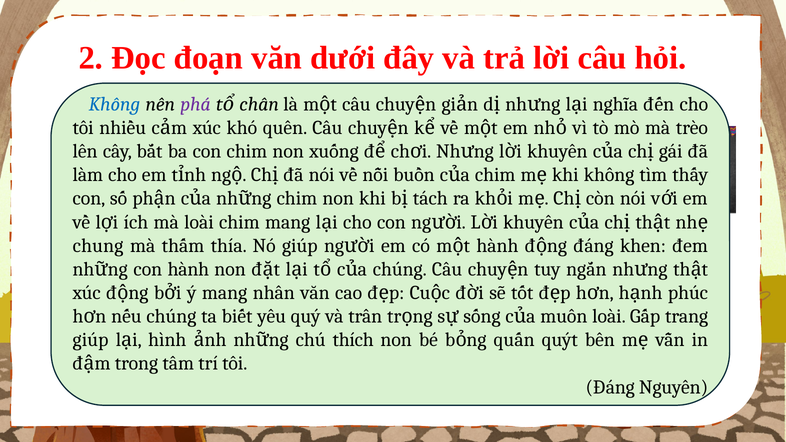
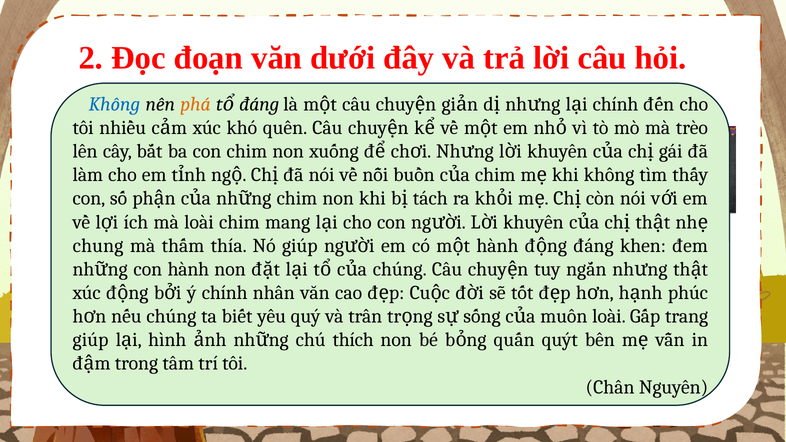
phá colour: purple -> orange
chân at (259, 104): chân -> đáng
nghĩa at (615, 104): nghĩa -> chính
ý mang: mang -> chính
Đáng at (610, 387): Đáng -> Chân
